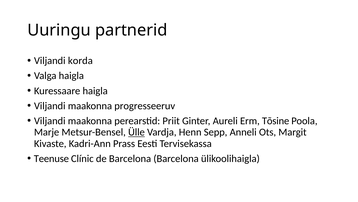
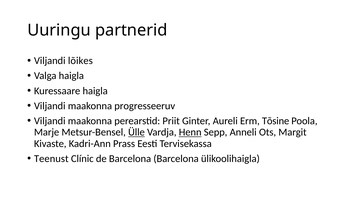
korda: korda -> lõikes
Henn underline: none -> present
Teenuse: Teenuse -> Teenust
